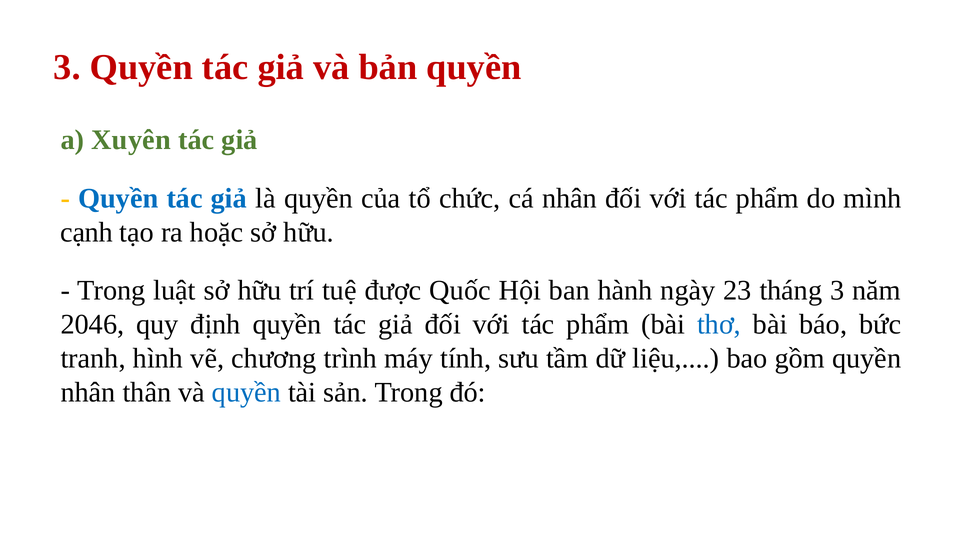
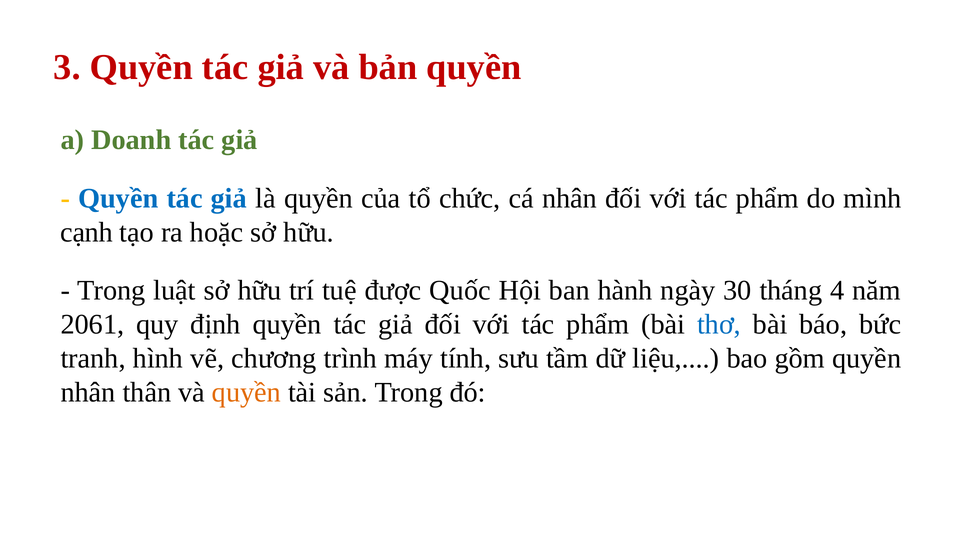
Xuyên: Xuyên -> Doanh
23: 23 -> 30
tháng 3: 3 -> 4
2046: 2046 -> 2061
quyền at (246, 393) colour: blue -> orange
